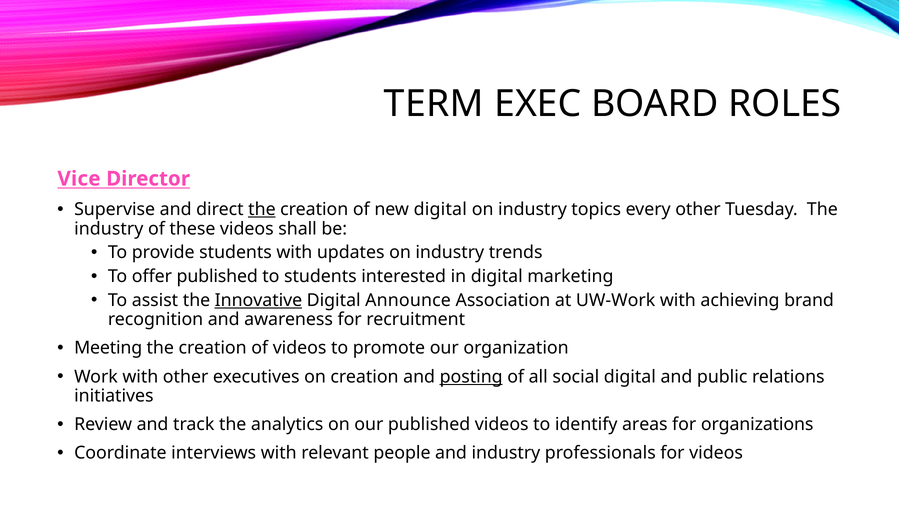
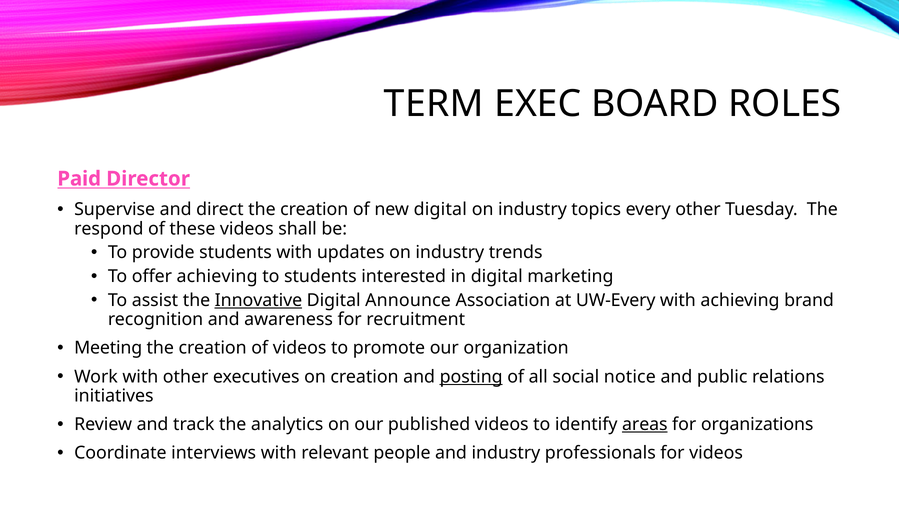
Vice: Vice -> Paid
the at (262, 209) underline: present -> none
industry at (109, 228): industry -> respond
offer published: published -> achieving
UW-Work: UW-Work -> UW-Every
social digital: digital -> notice
areas underline: none -> present
